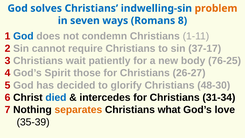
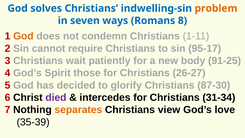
God at (23, 36) colour: blue -> orange
37-17: 37-17 -> 95-17
76-25: 76-25 -> 91-25
48-30: 48-30 -> 87-30
died colour: blue -> purple
what: what -> view
